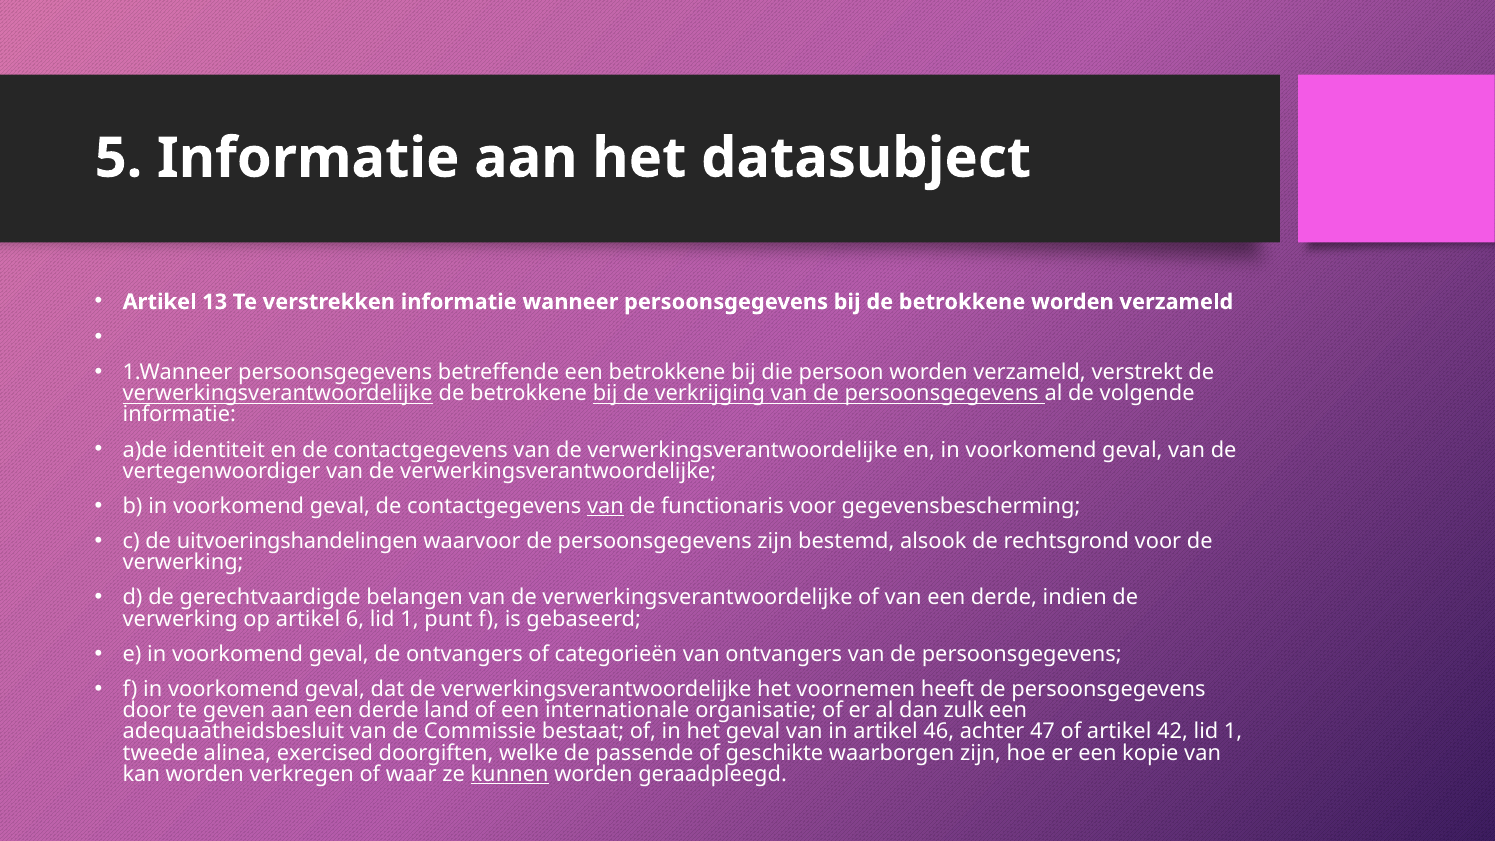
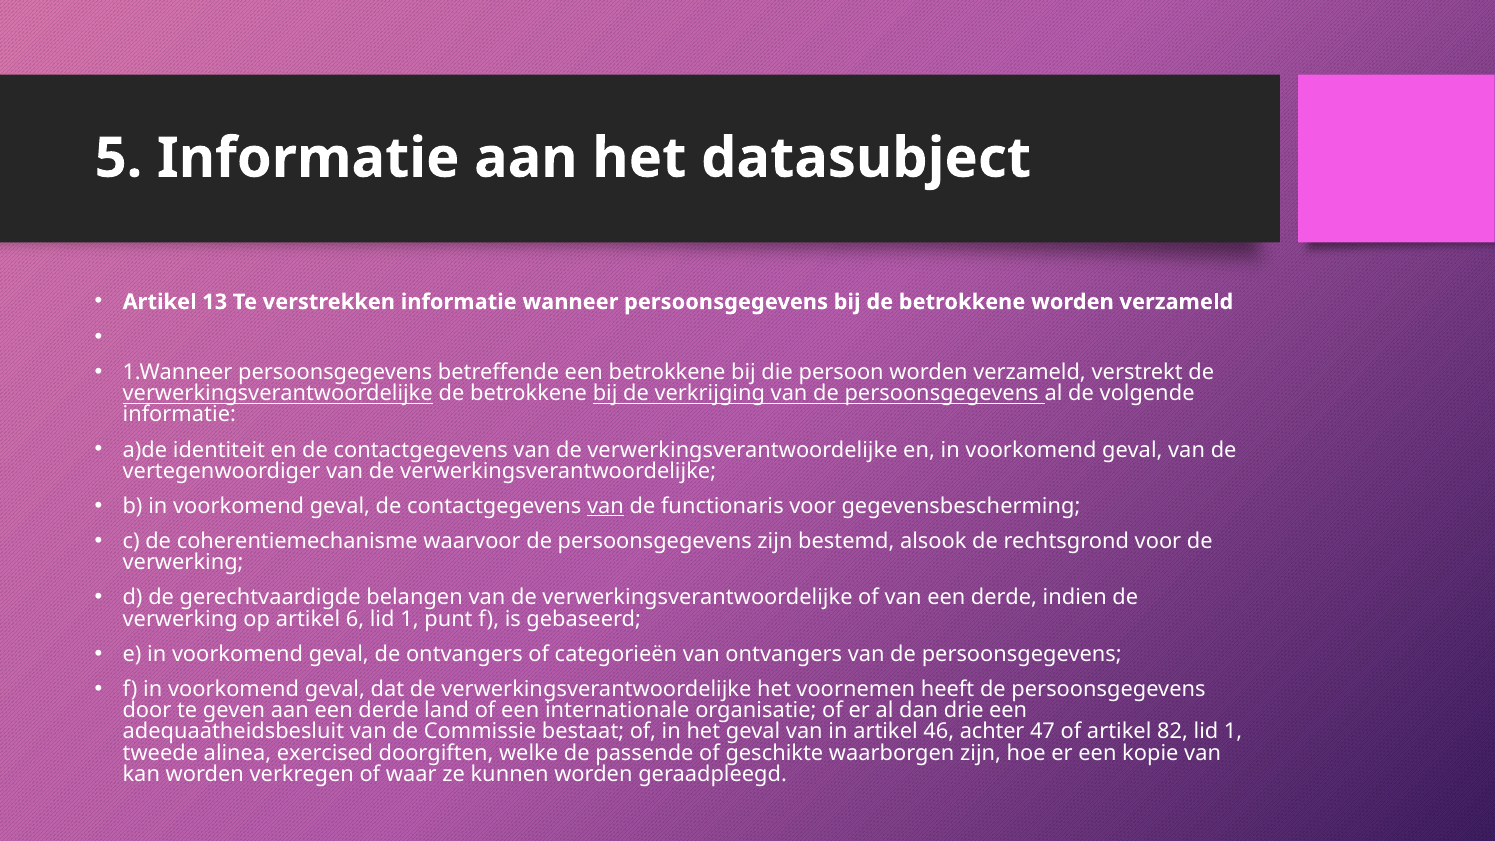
uitvoeringshandelingen: uitvoeringshandelingen -> coherentiemechanisme
zulk: zulk -> drie
42: 42 -> 82
kunnen underline: present -> none
